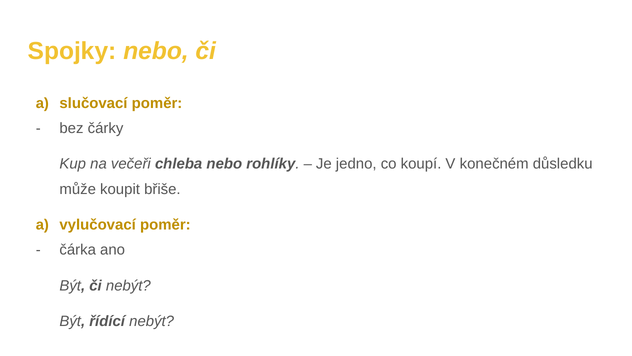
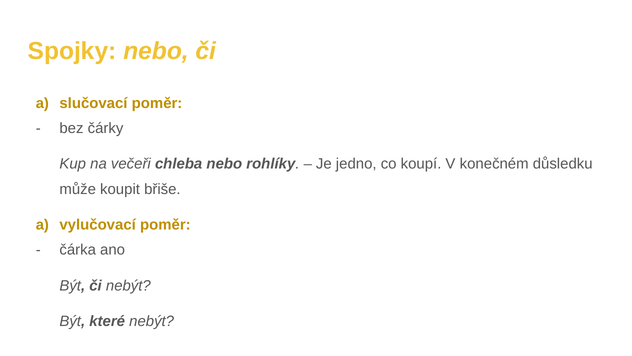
řídící: řídící -> které
